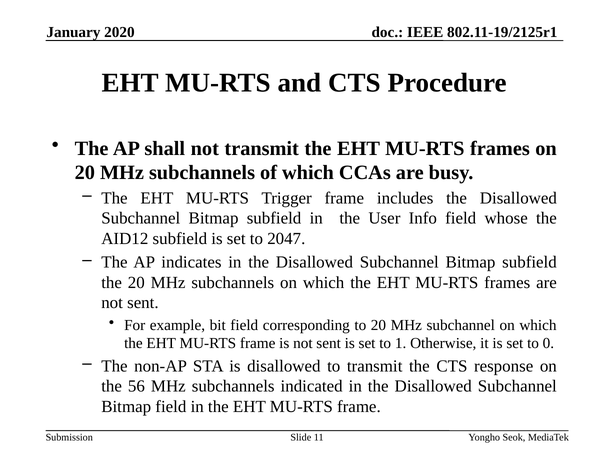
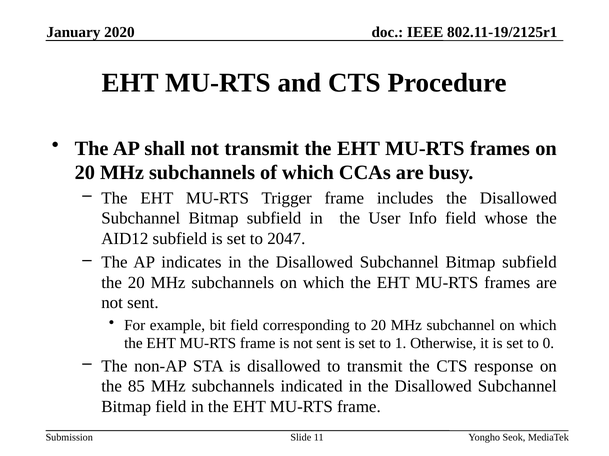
56: 56 -> 85
